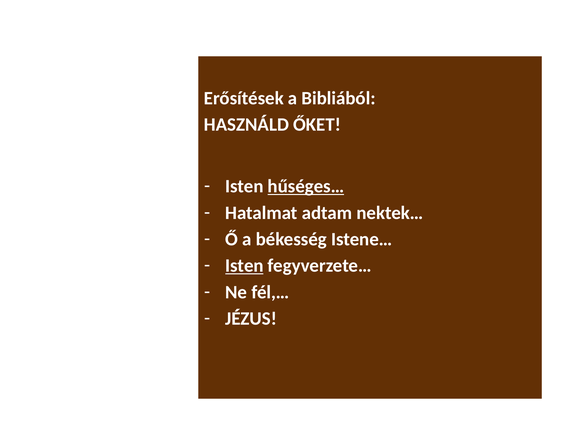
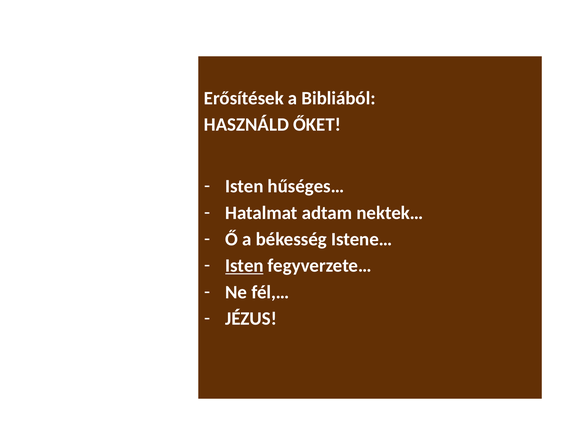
hűséges… underline: present -> none
